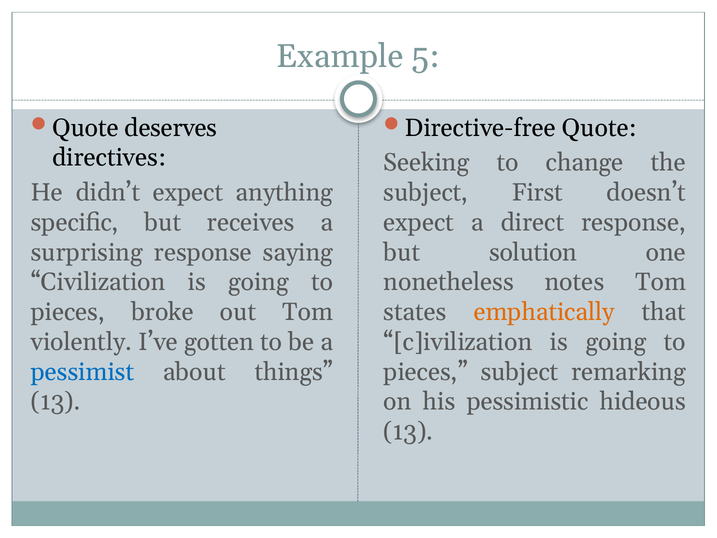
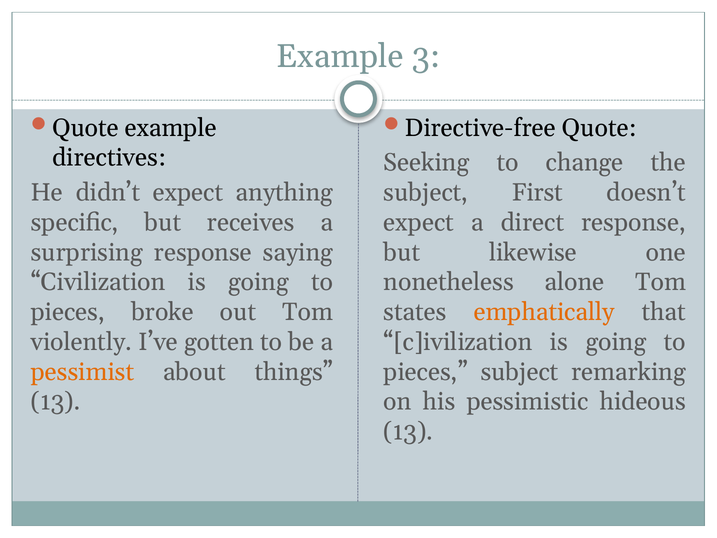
5: 5 -> 3
Quote deserves: deserves -> example
solution: solution -> likewise
notes: notes -> alone
pessimist colour: blue -> orange
